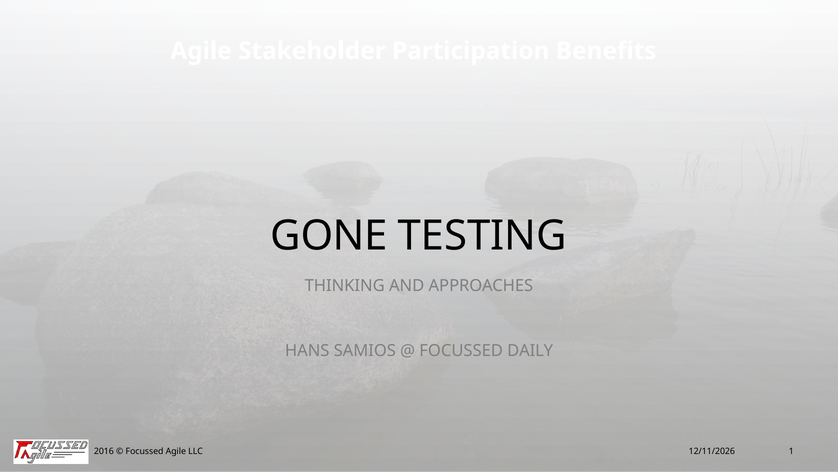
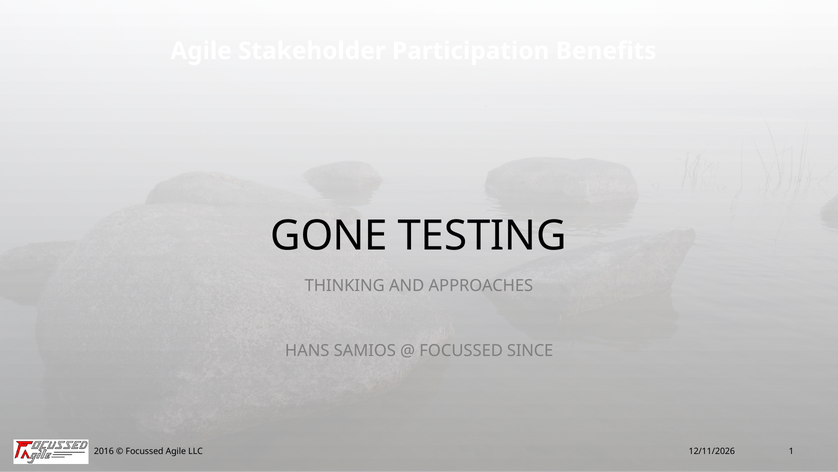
DAILY: DAILY -> SINCE
